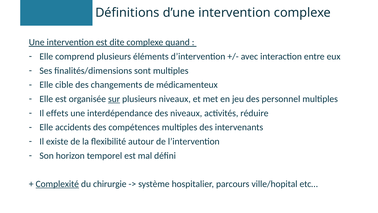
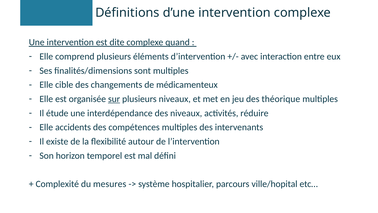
personnel: personnel -> théorique
effets: effets -> étude
Complexité underline: present -> none
chirurgie: chirurgie -> mesures
